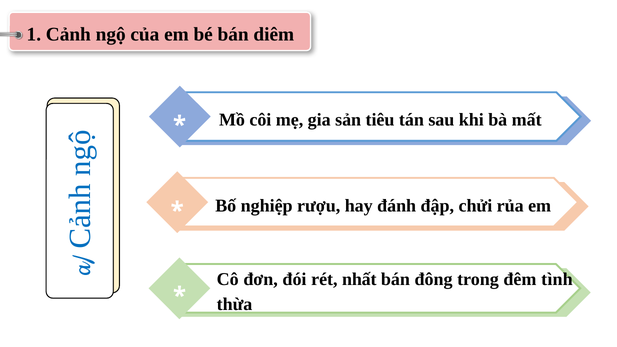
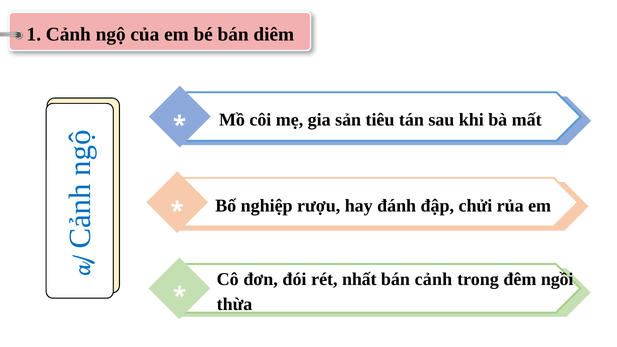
bán đông: đông -> cảnh
tình: tình -> ngồi
